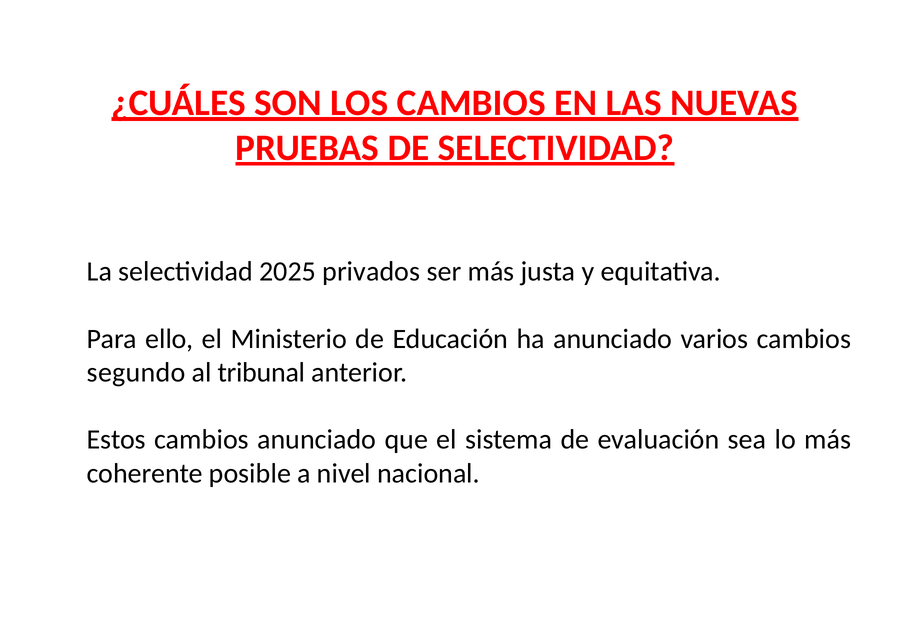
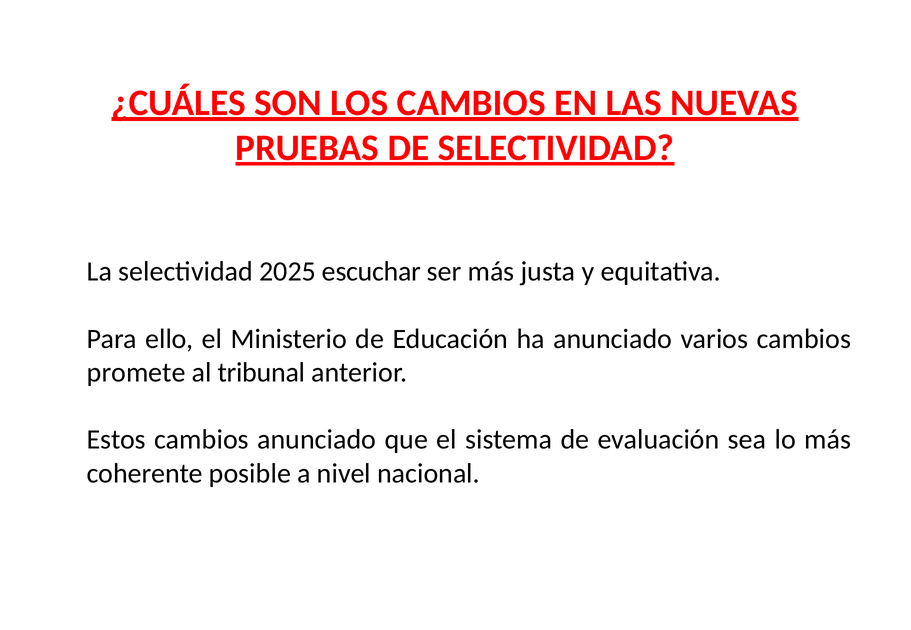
privados: privados -> escuchar
segundo: segundo -> promete
